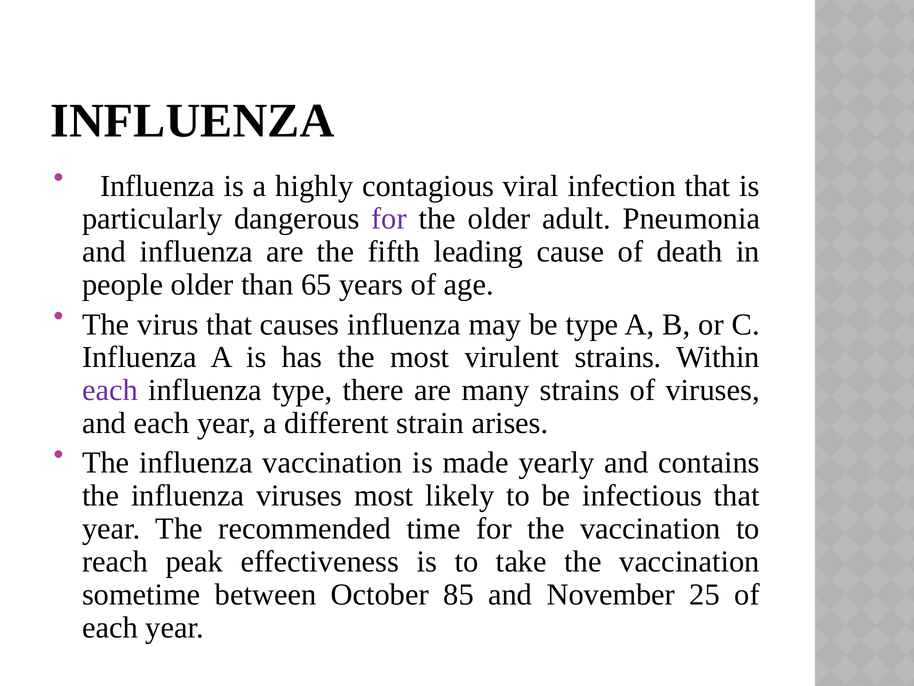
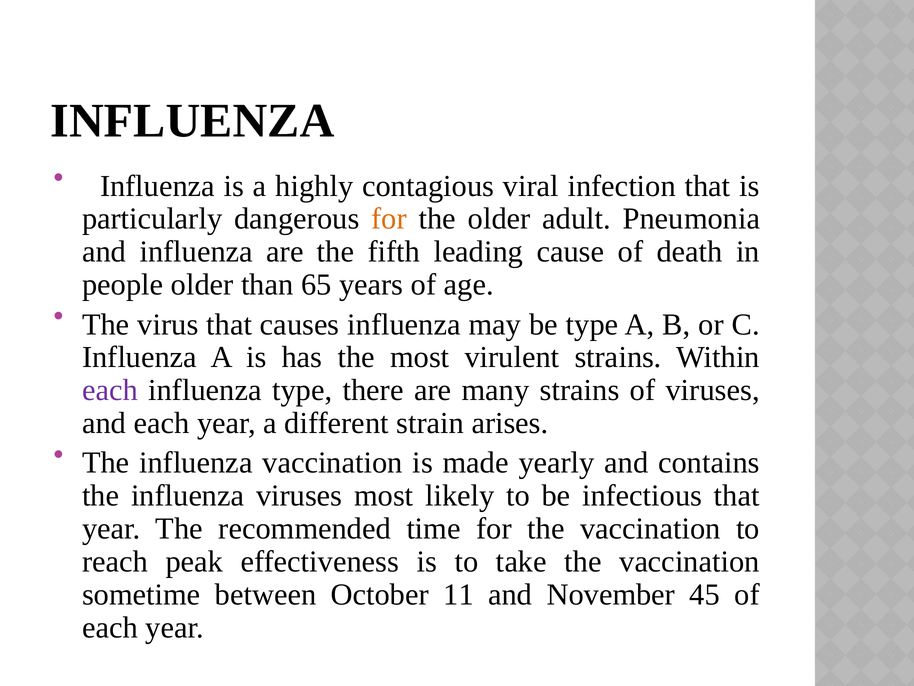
for at (389, 219) colour: purple -> orange
85: 85 -> 11
25: 25 -> 45
